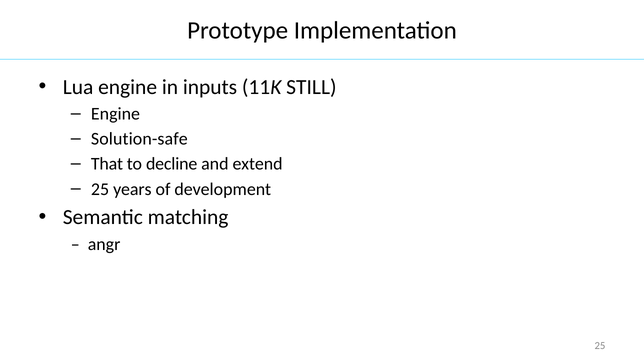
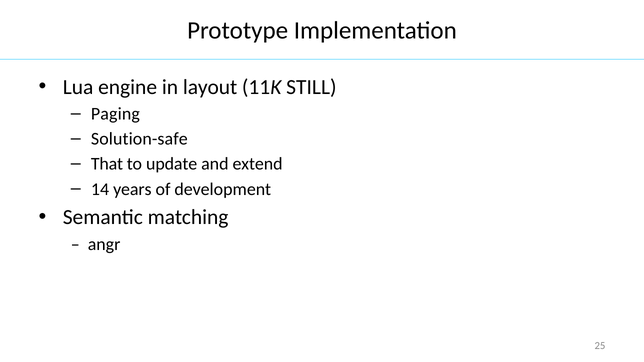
inputs: inputs -> layout
Engine at (115, 114): Engine -> Paging
decline: decline -> update
25 at (100, 189): 25 -> 14
